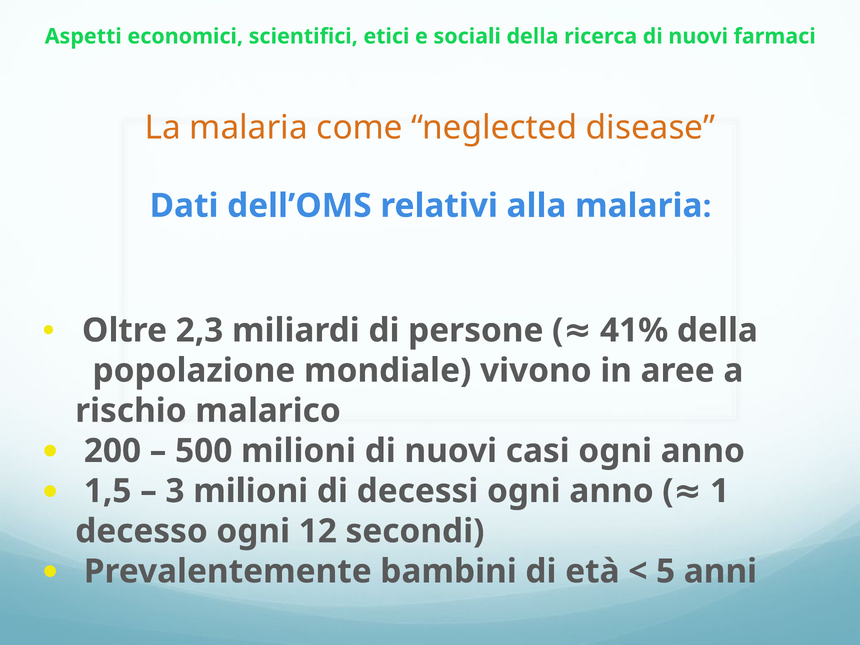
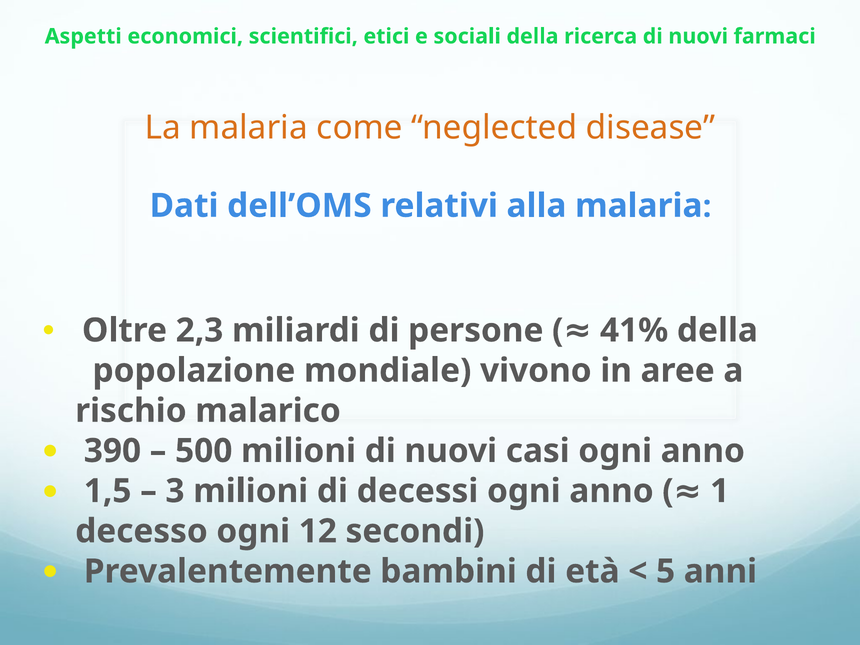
200: 200 -> 390
